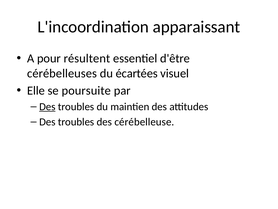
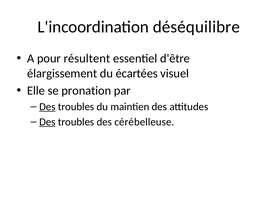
apparaissant: apparaissant -> déséquilibre
cérébelleuses: cérébelleuses -> élargissement
poursuite: poursuite -> pronation
Des at (47, 122) underline: none -> present
